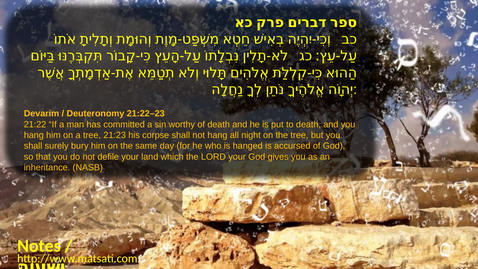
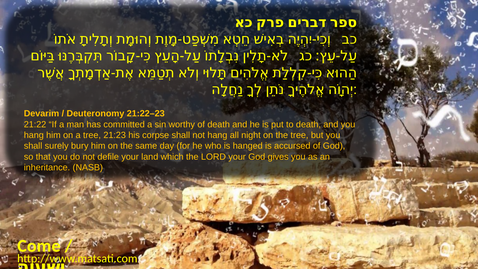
Notes: Notes -> Come
